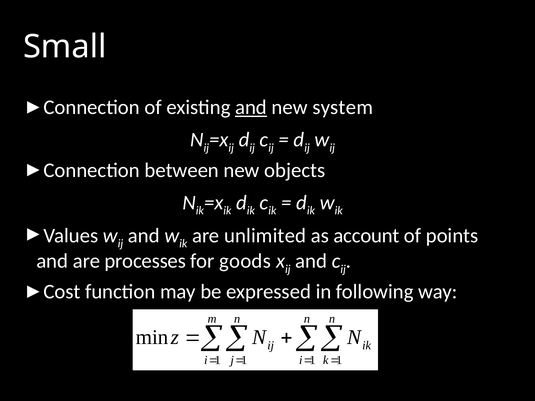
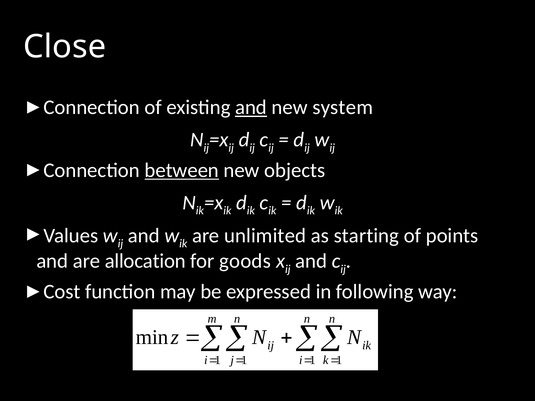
Small: Small -> Close
between underline: none -> present
account: account -> starting
processes: processes -> allocation
